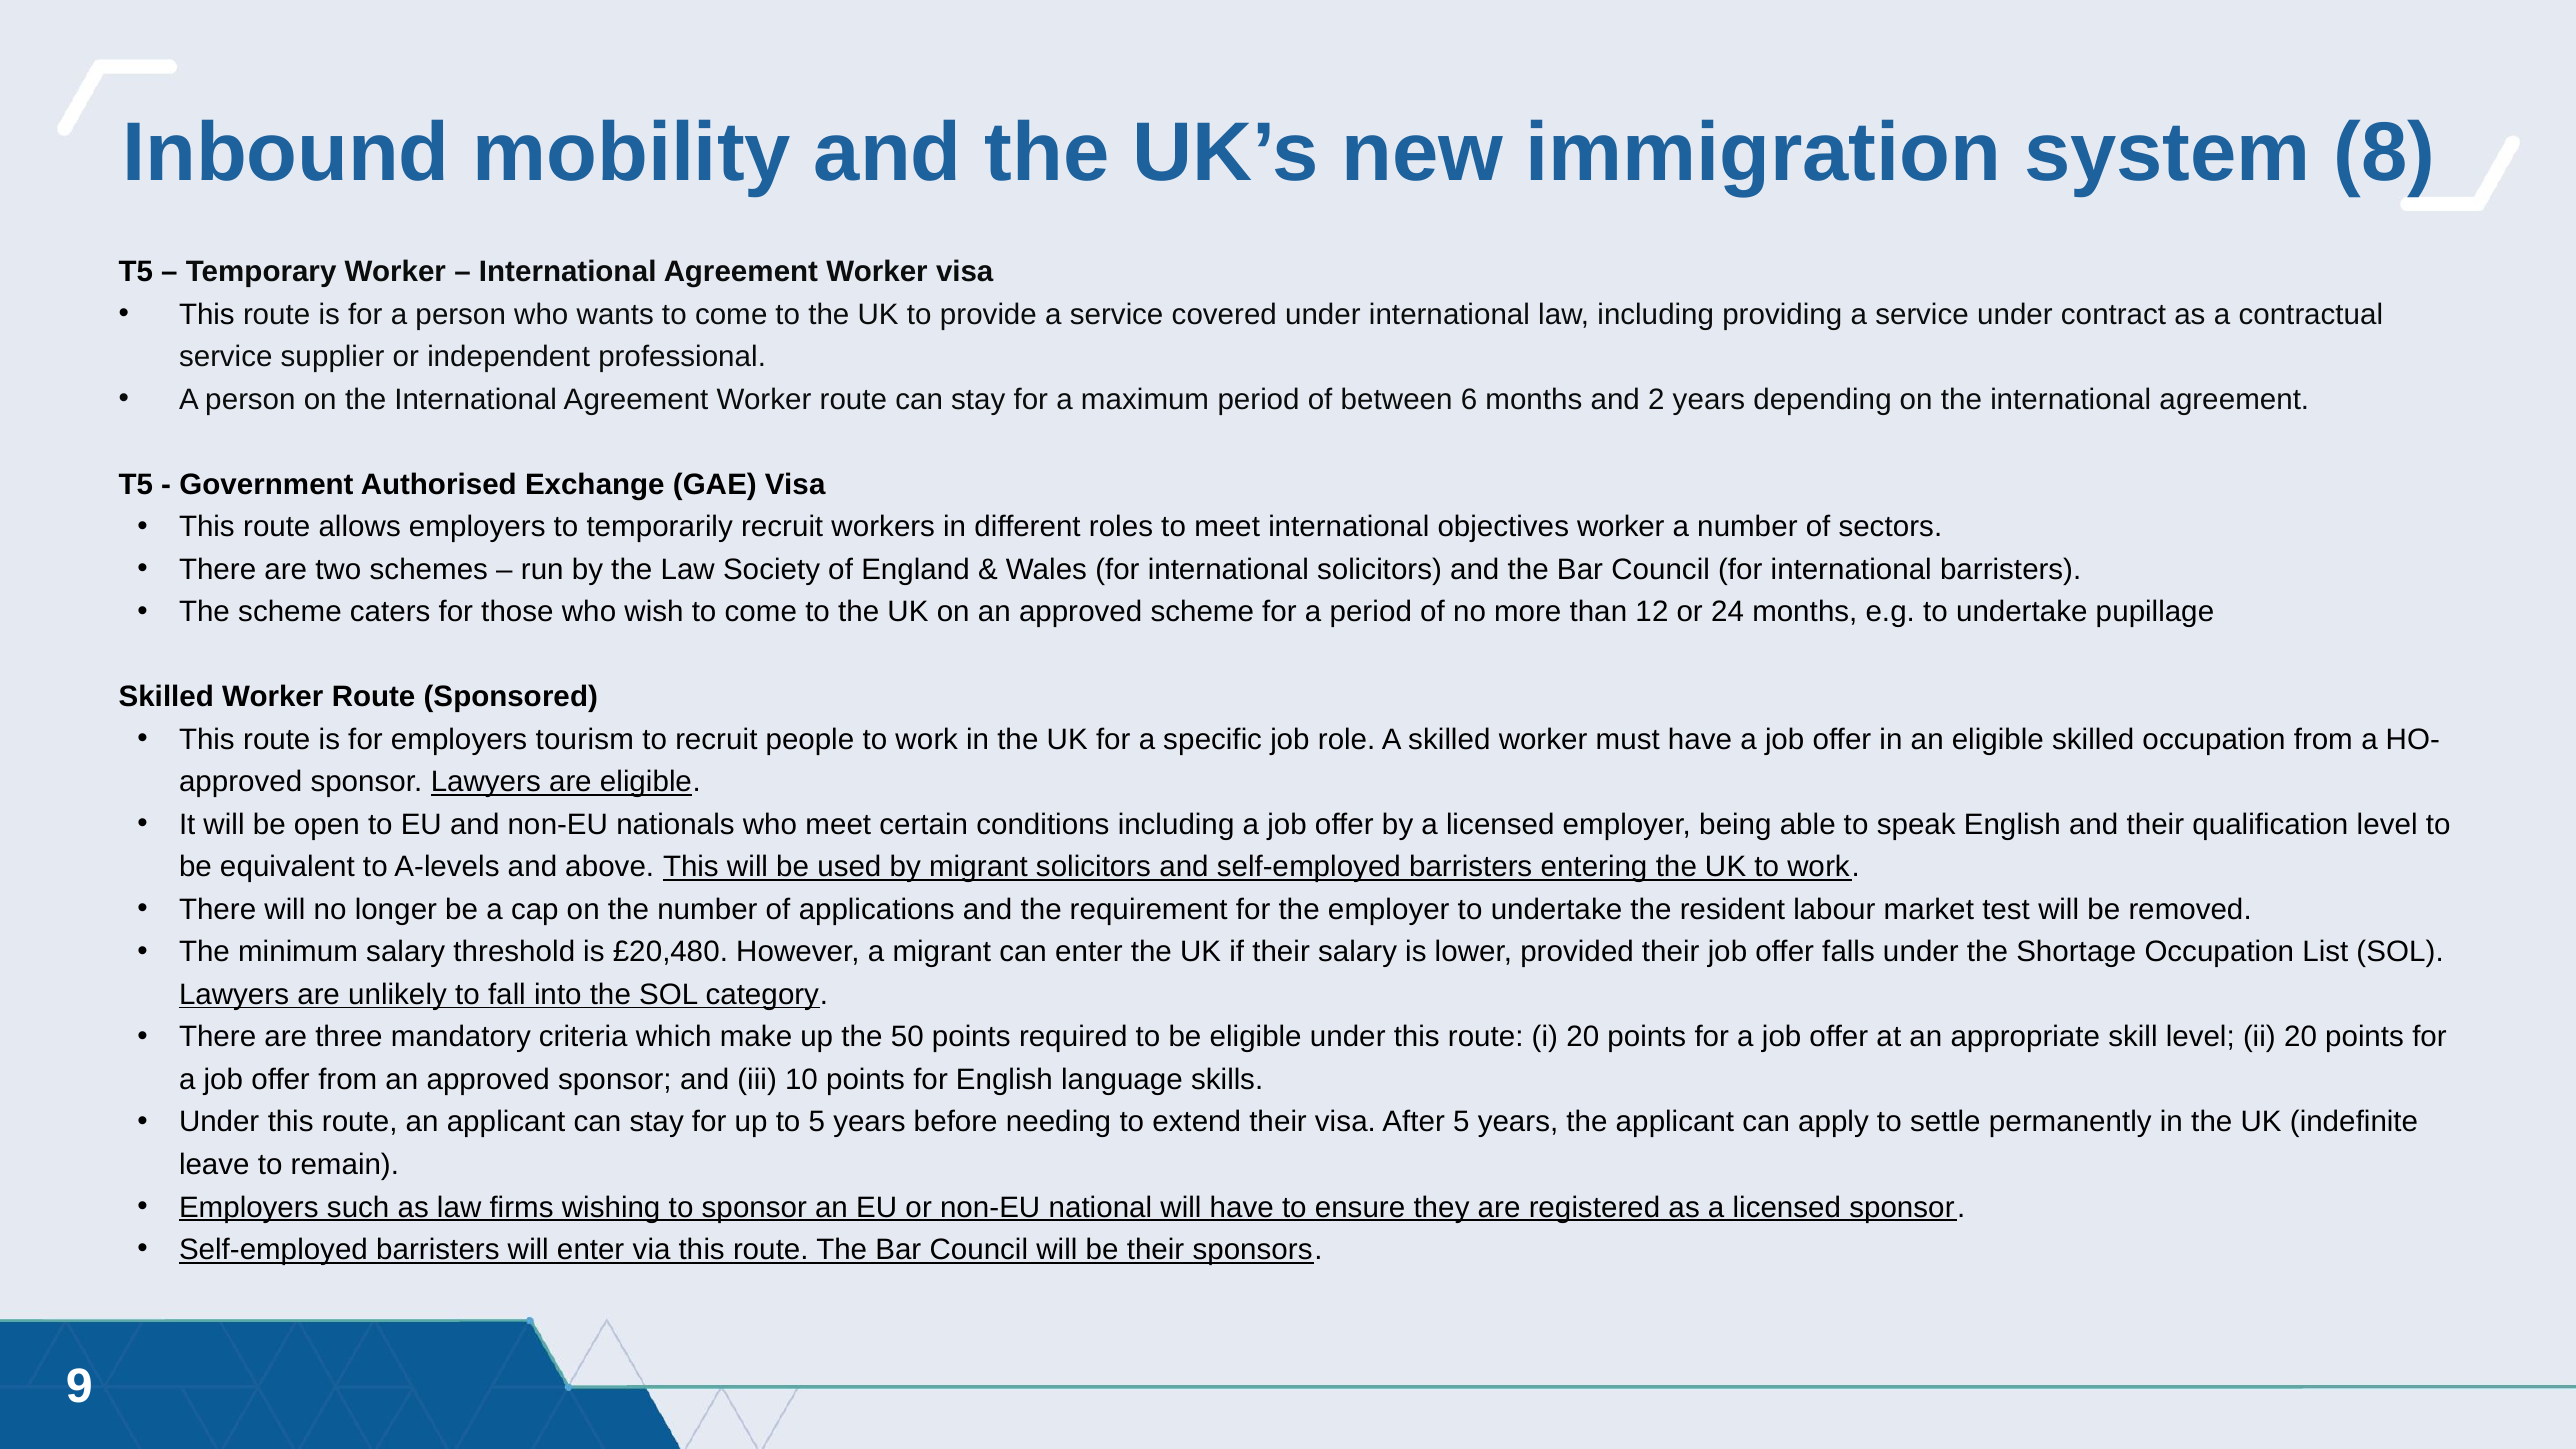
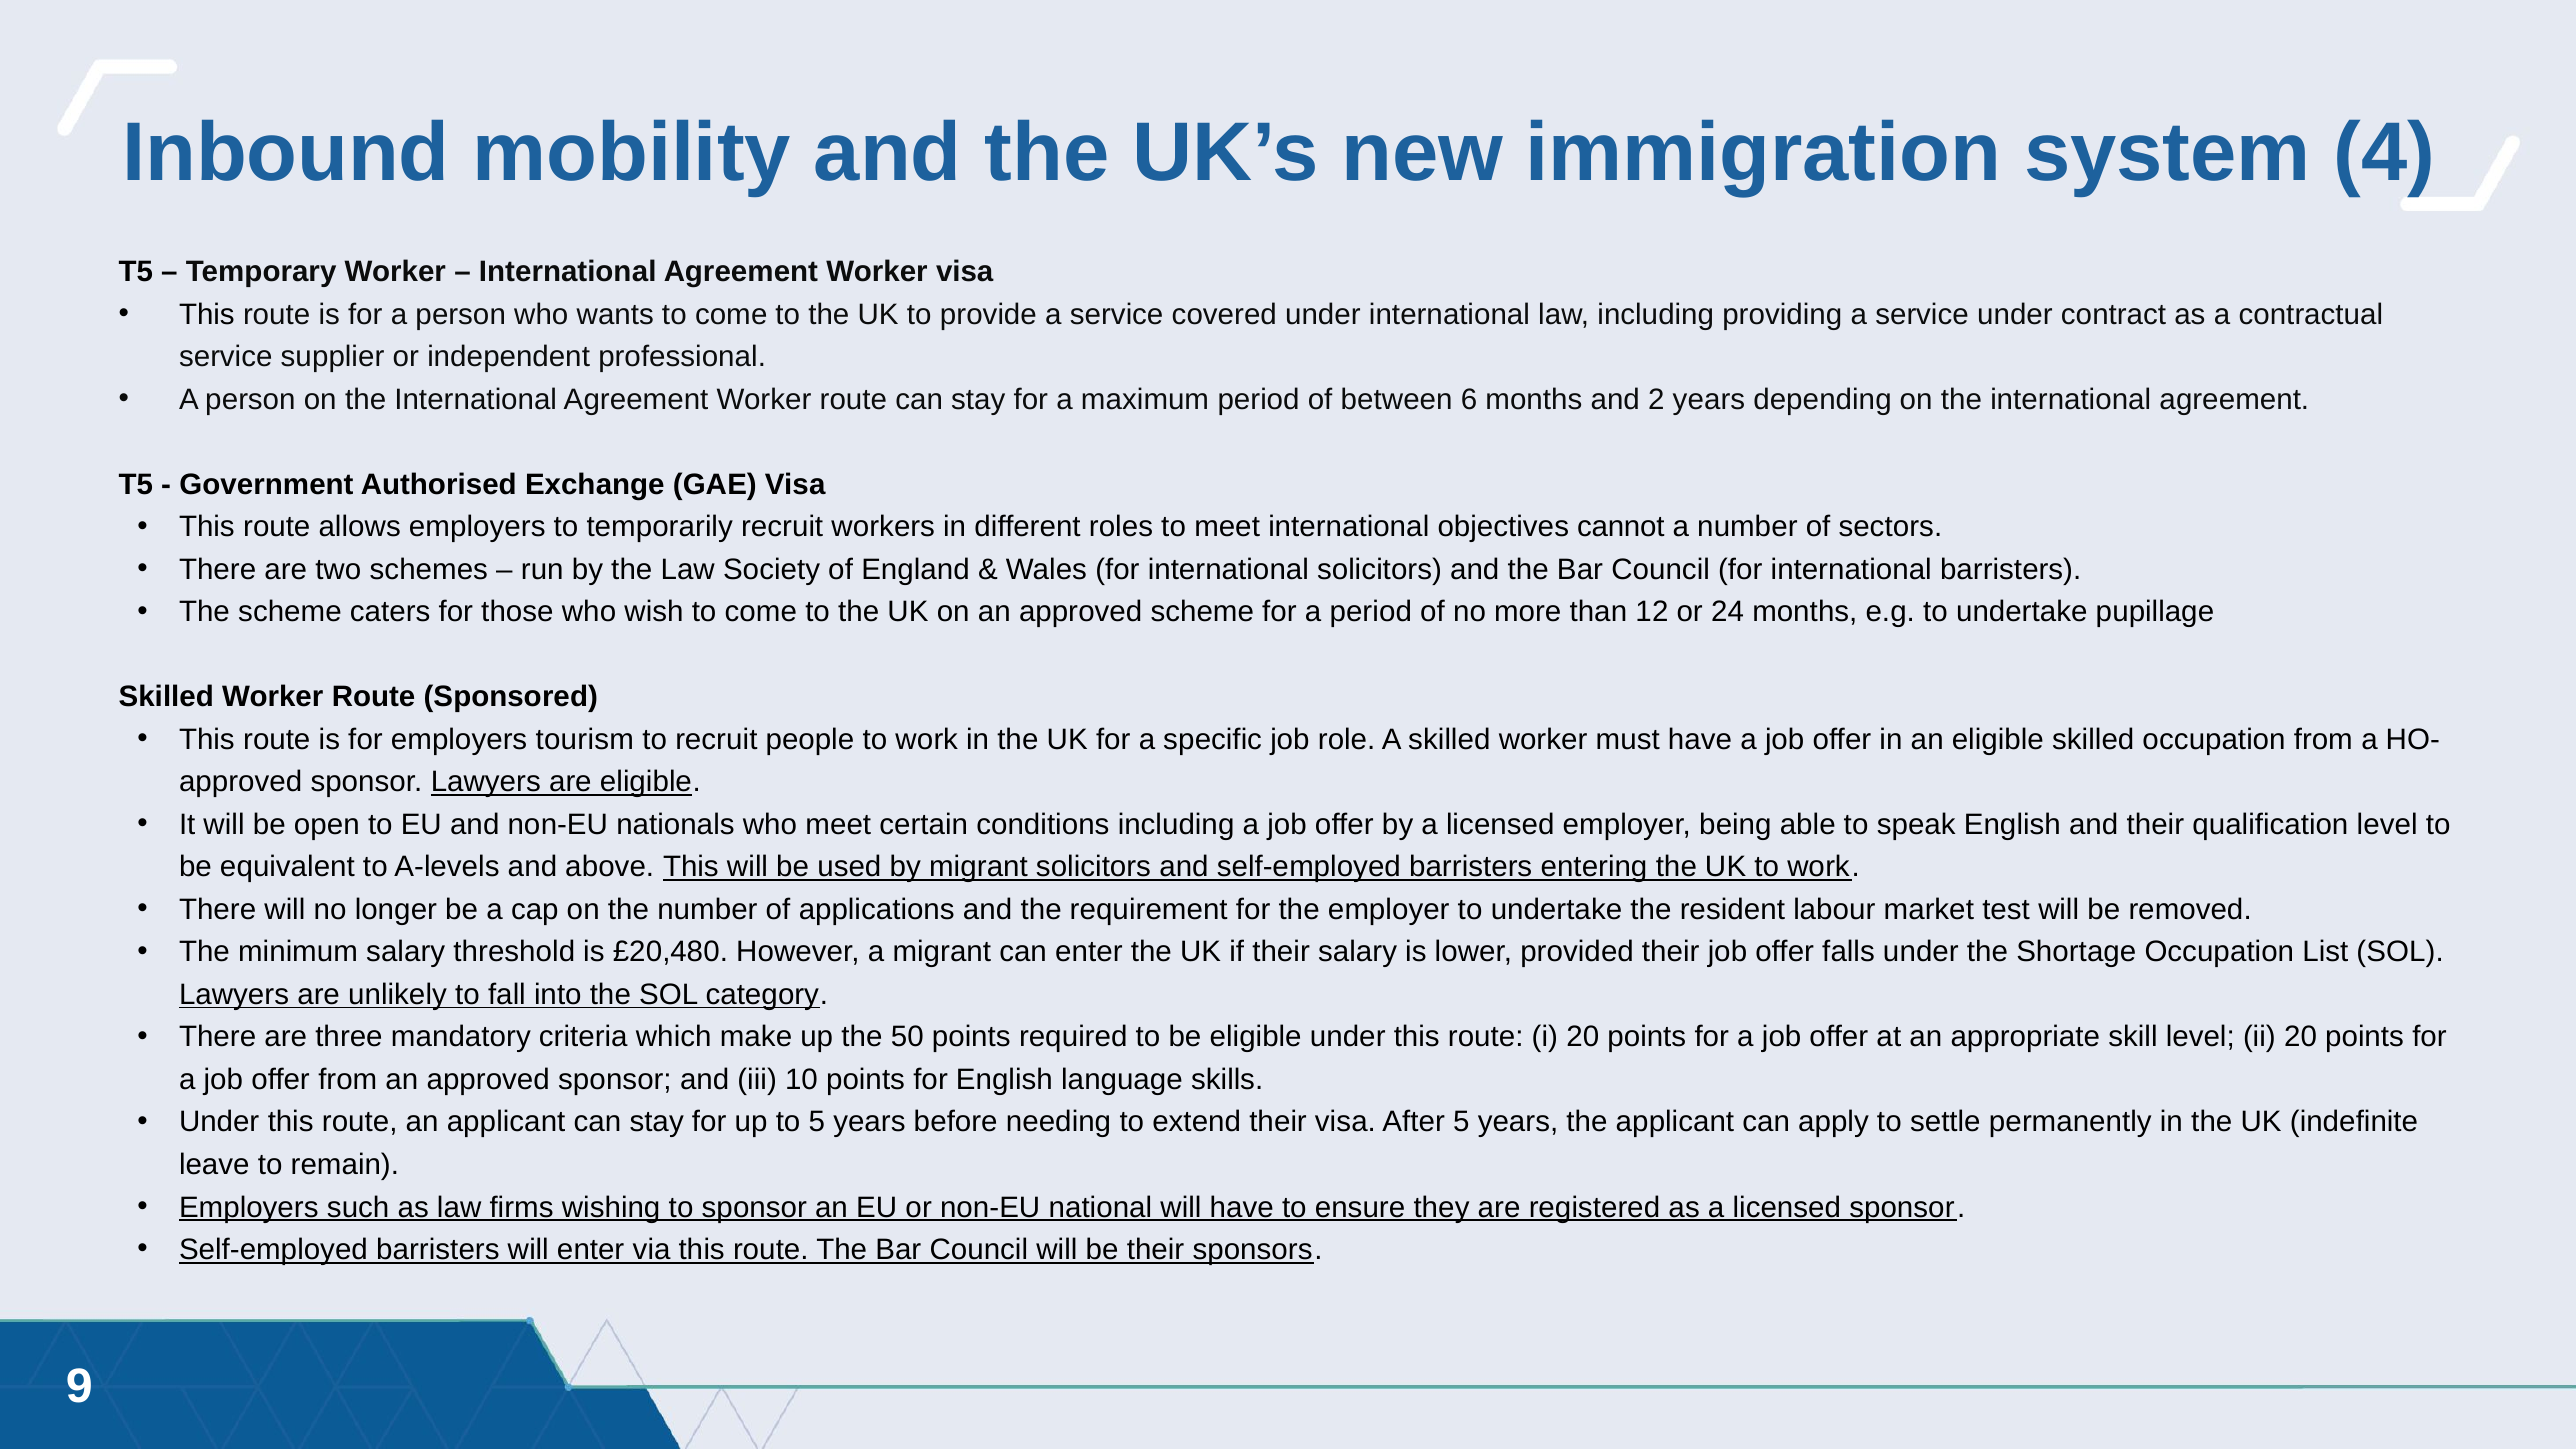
8: 8 -> 4
objectives worker: worker -> cannot
